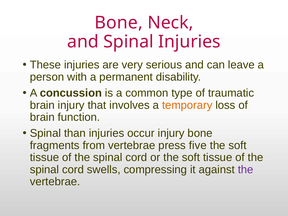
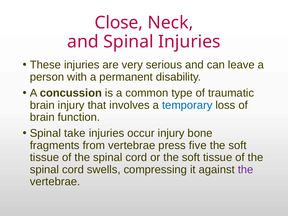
Bone at (119, 23): Bone -> Close
temporary colour: orange -> blue
than: than -> take
